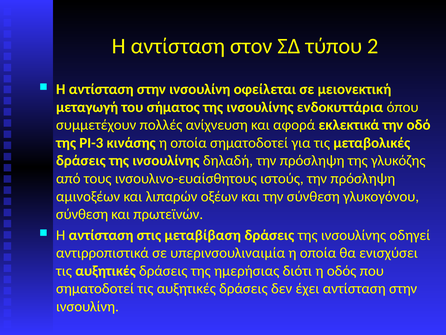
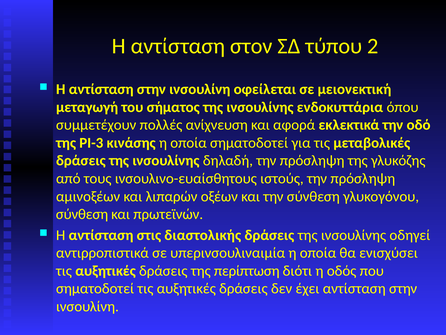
μεταβίβαση: μεταβίβαση -> διαστολικής
ημερήσιας: ημερήσιας -> περίπτωση
